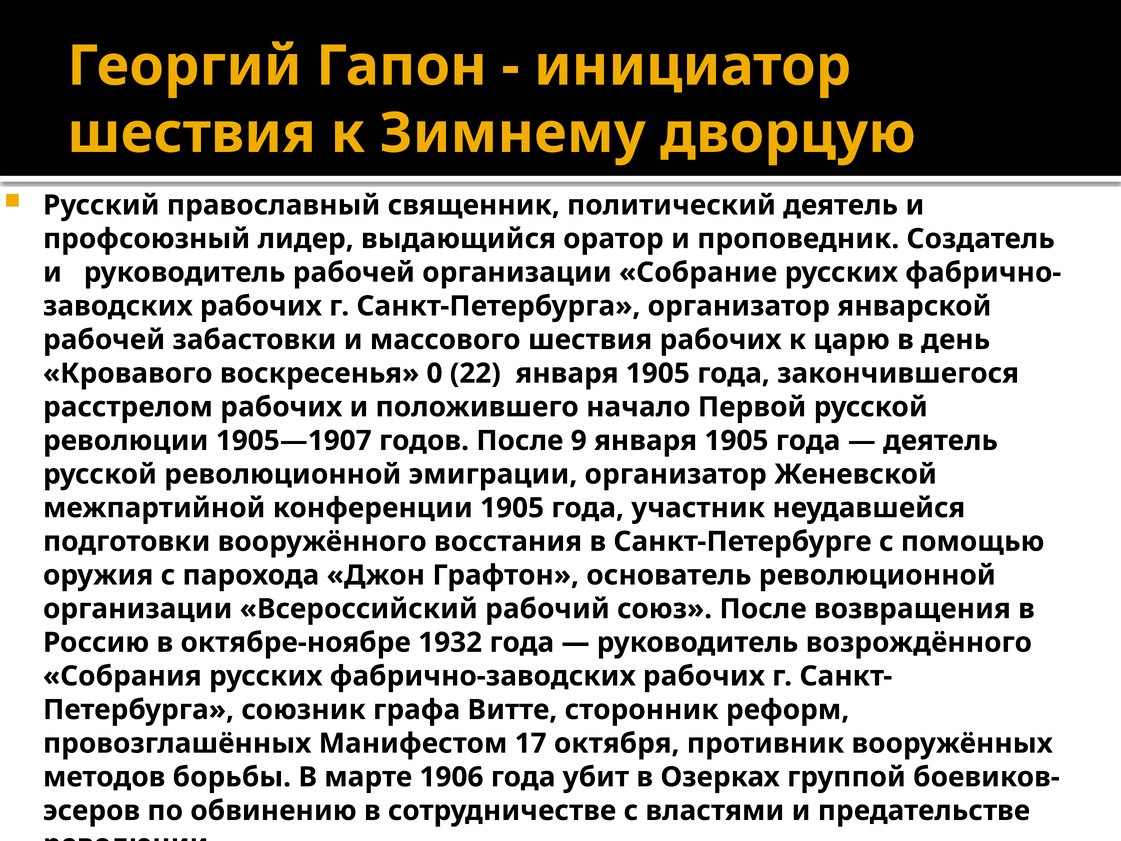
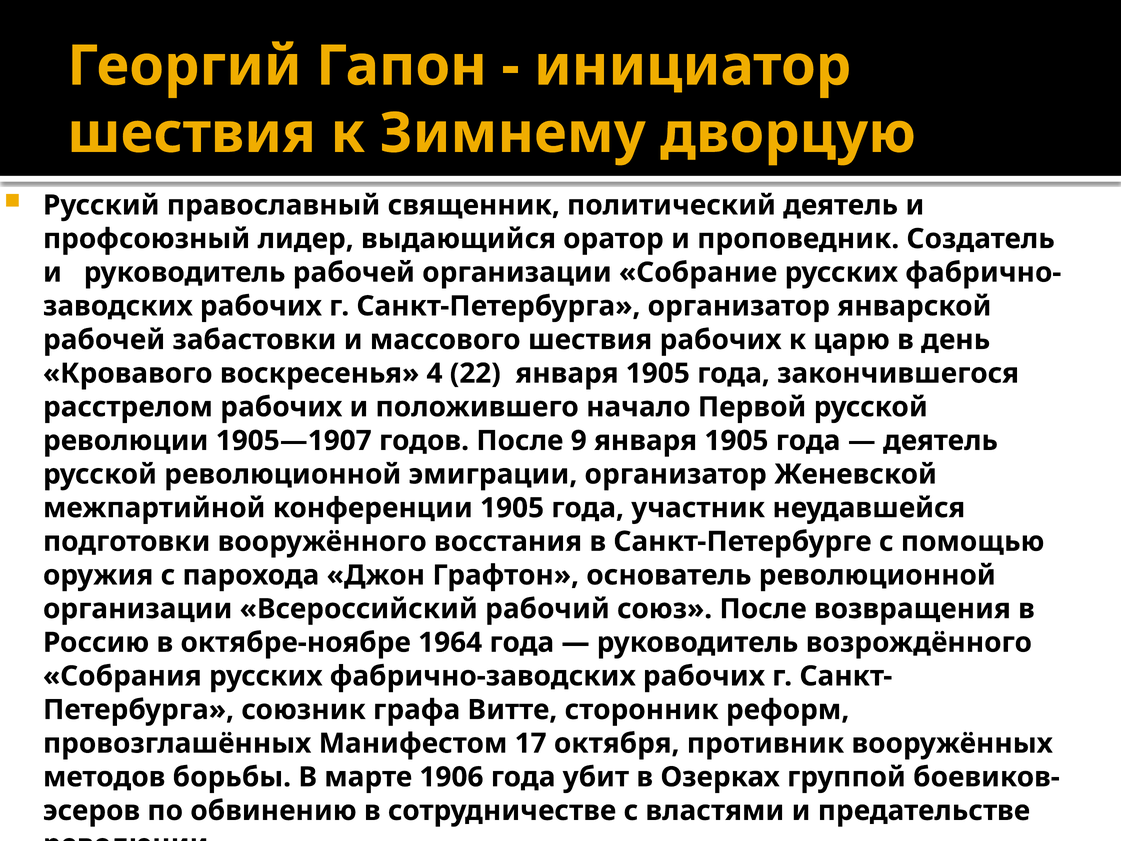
0: 0 -> 4
1932: 1932 -> 1964
